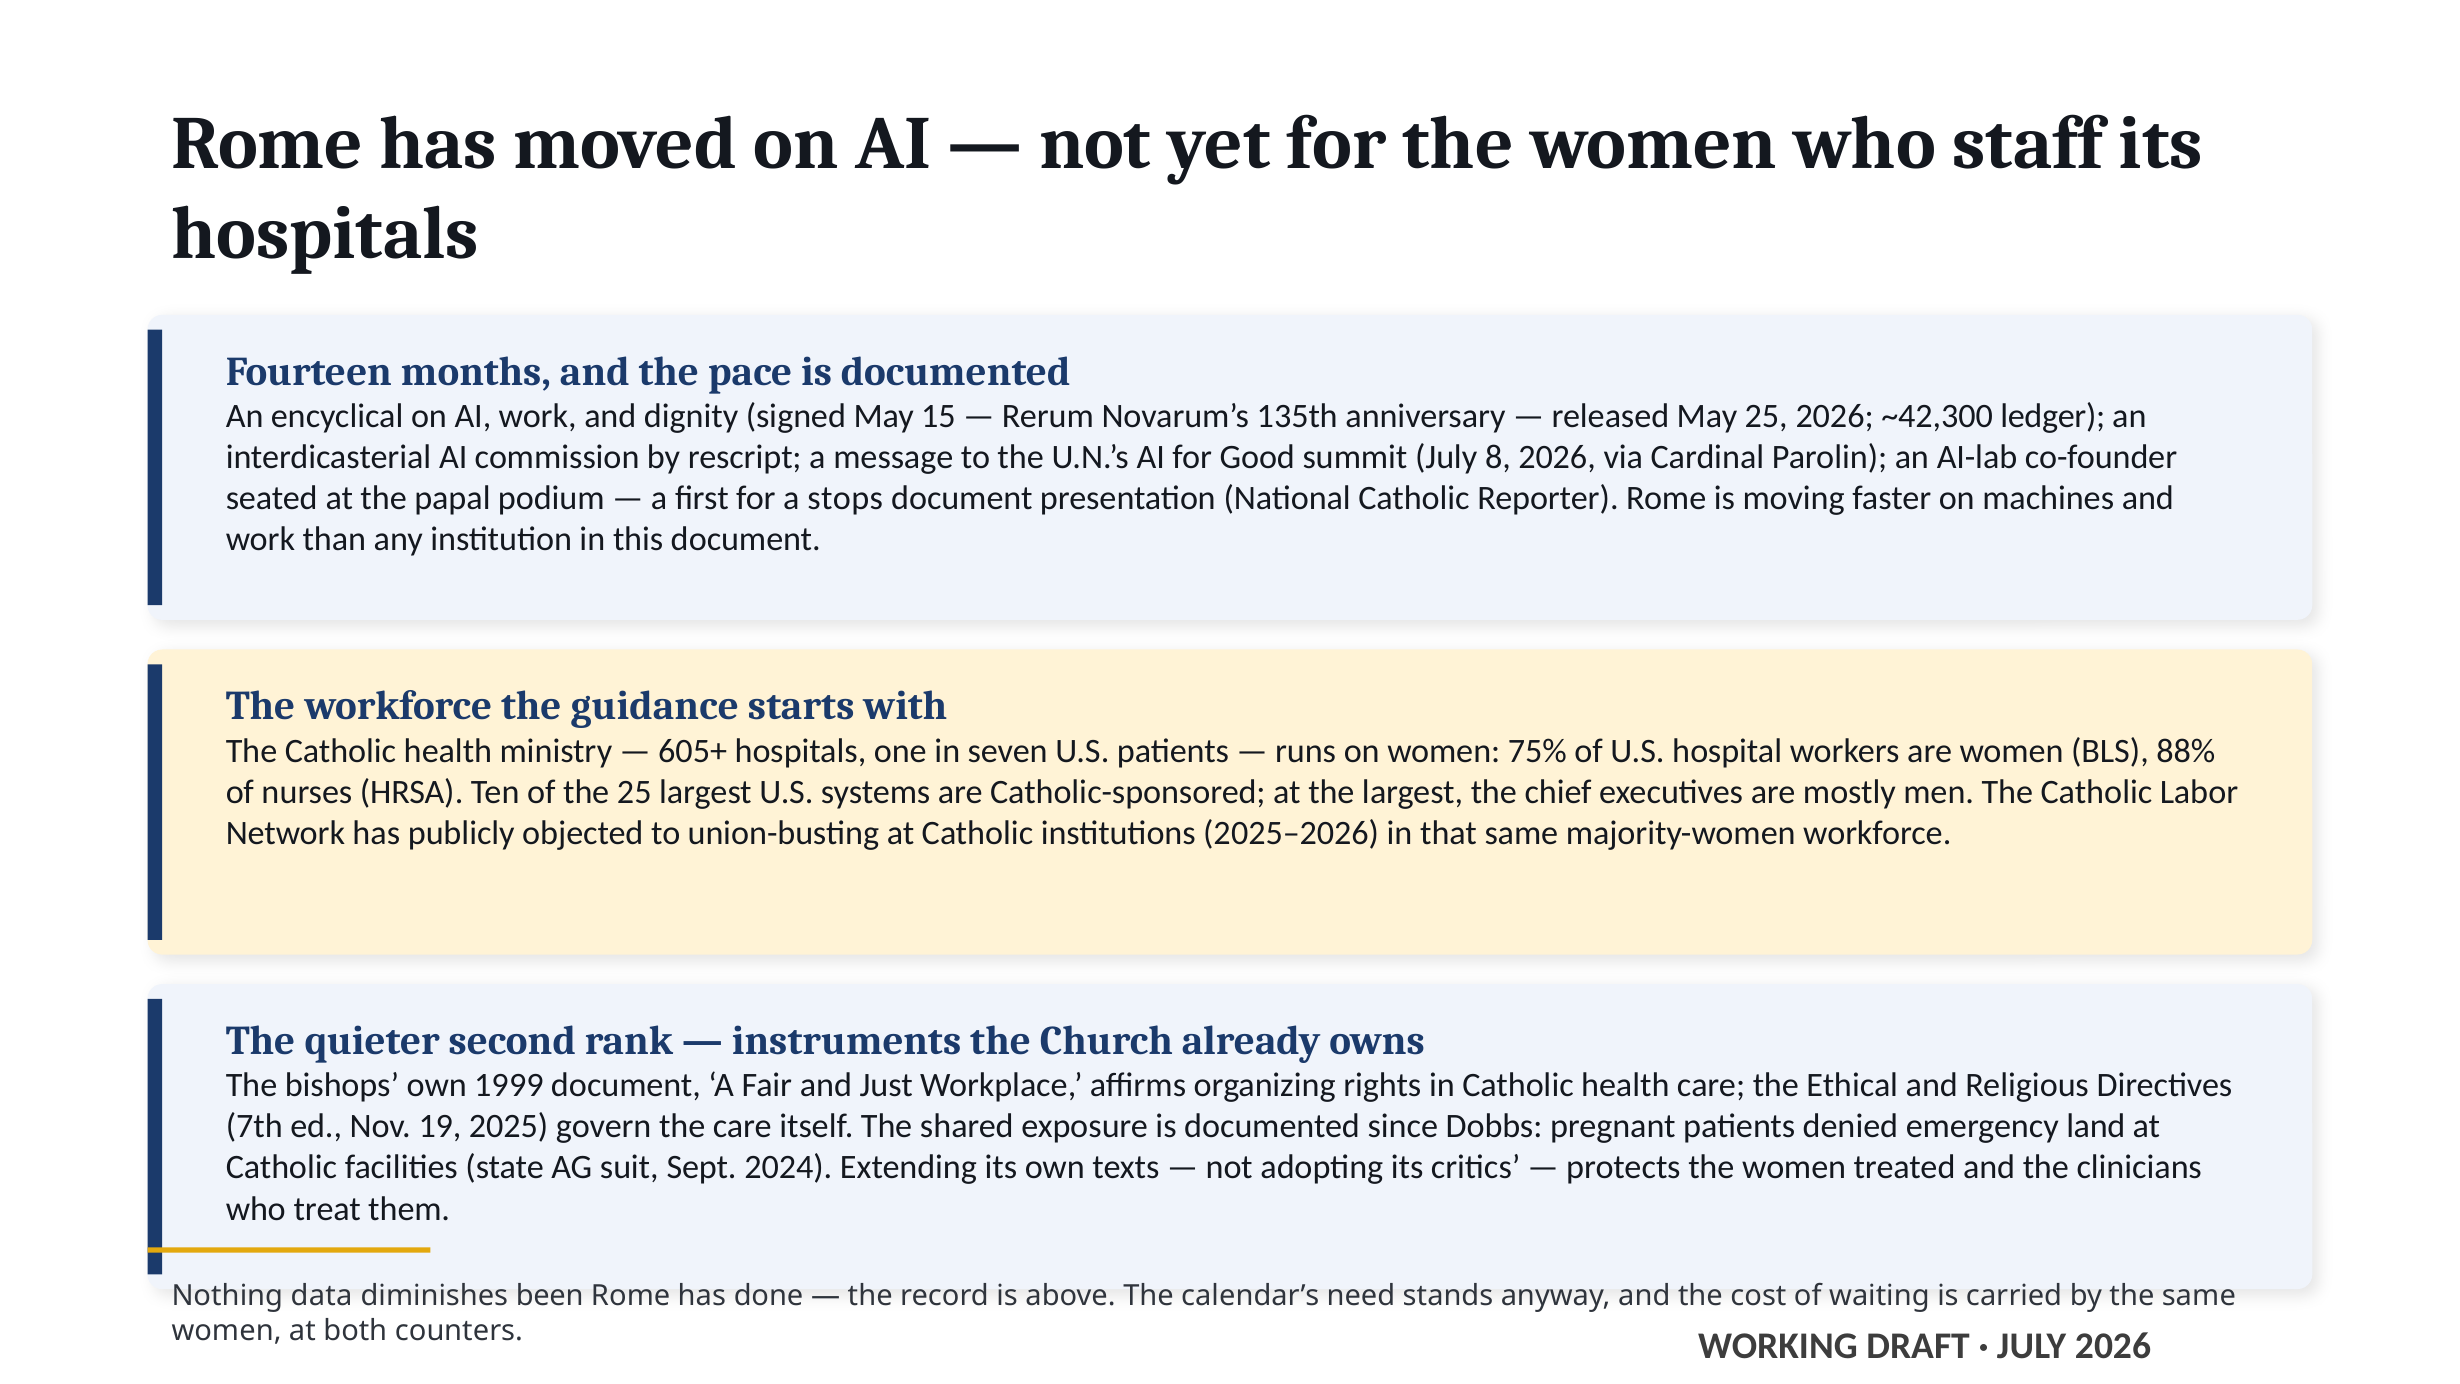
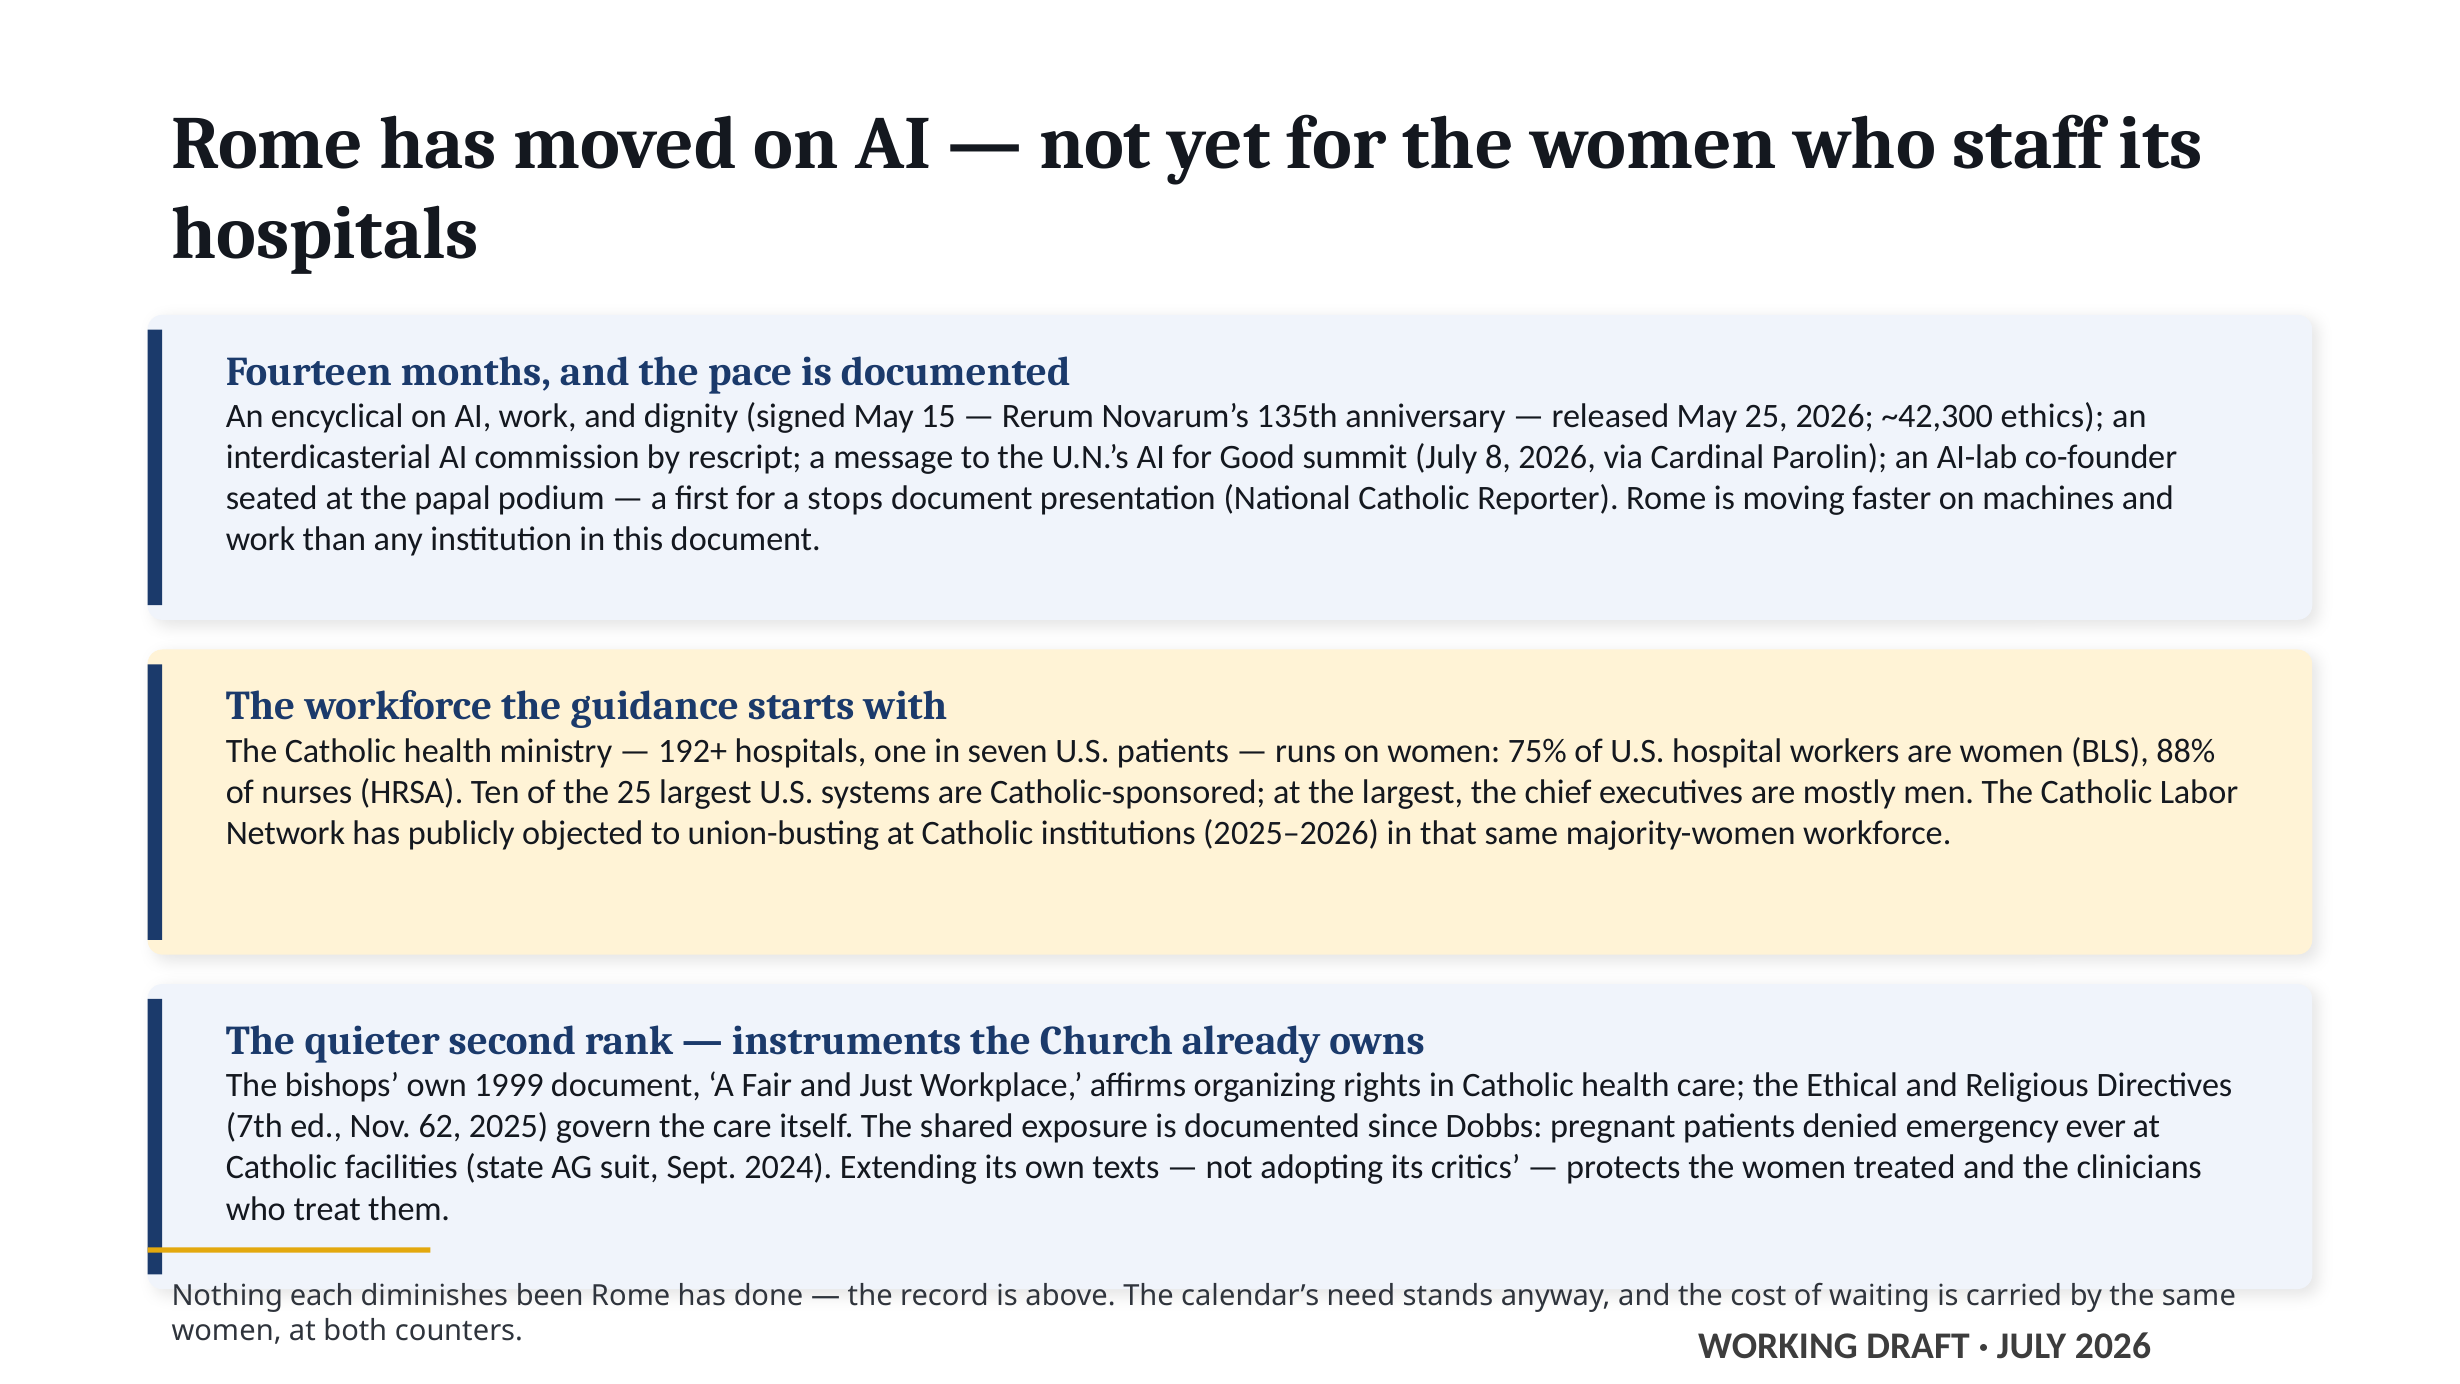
ledger: ledger -> ethics
605+: 605+ -> 192+
19: 19 -> 62
land: land -> ever
data: data -> each
